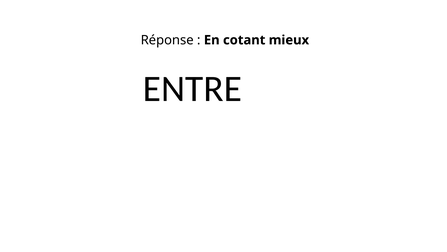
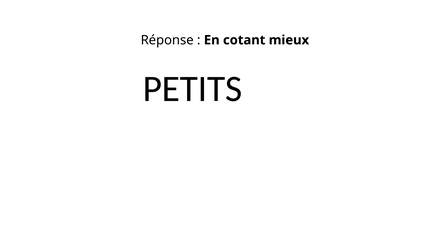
ENTRE: ENTRE -> PETITS
